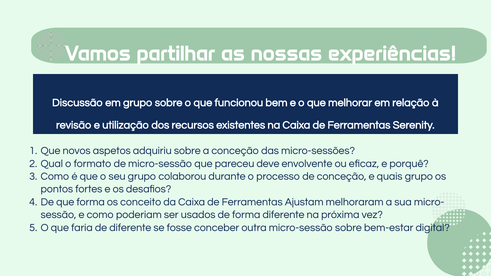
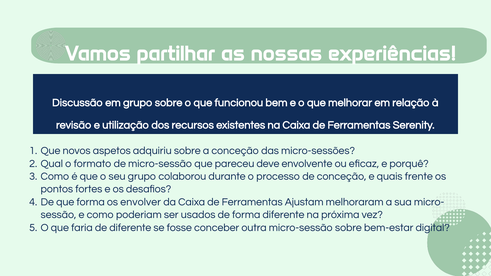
quais grupo: grupo -> frente
conceito: conceito -> envolver
